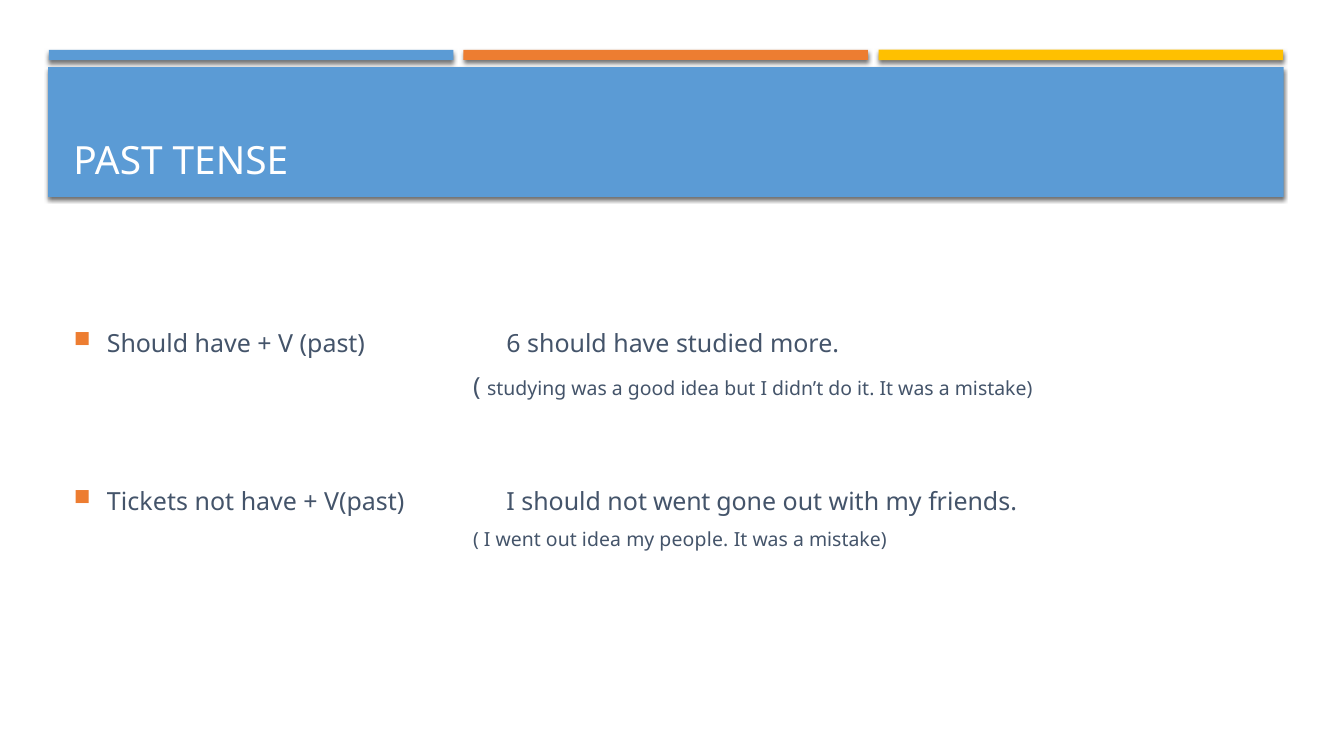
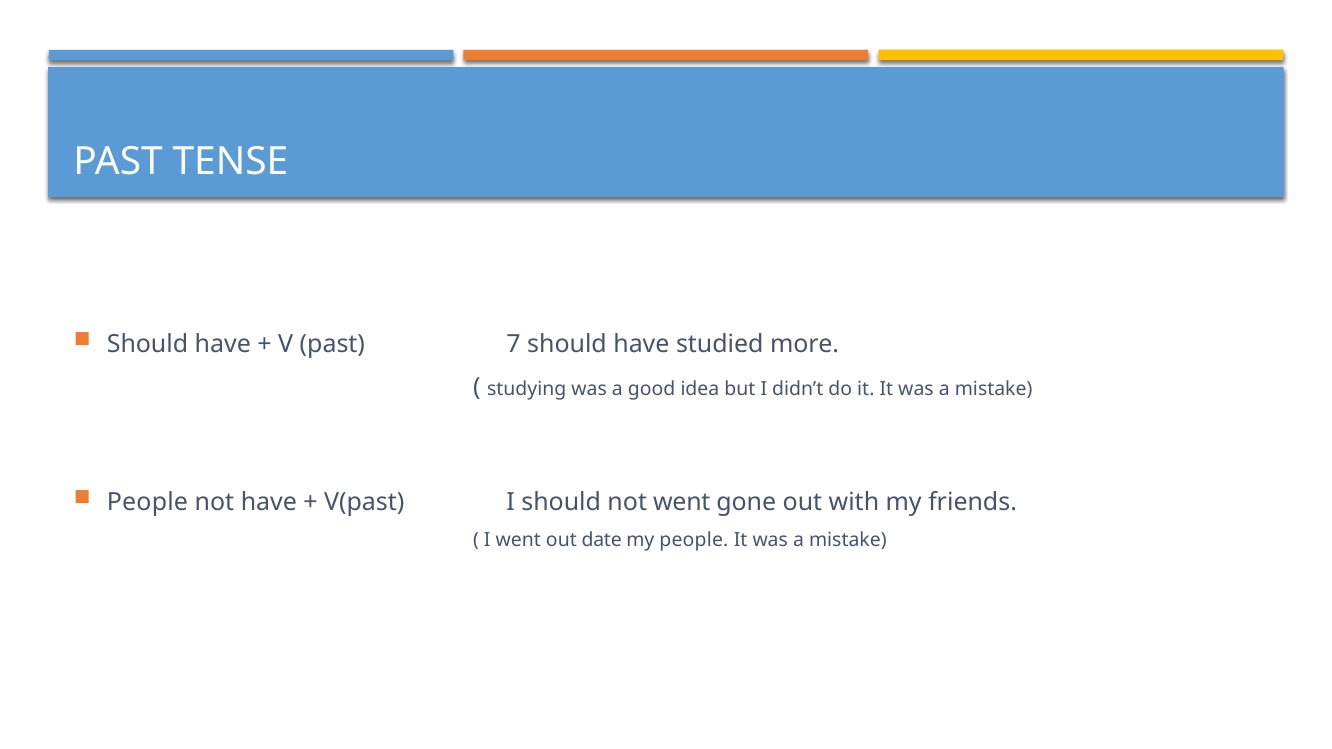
6: 6 -> 7
Tickets at (148, 502): Tickets -> People
out idea: idea -> date
